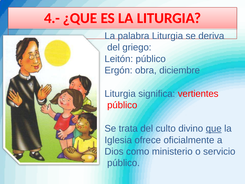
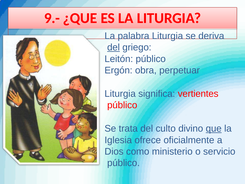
4.-: 4.- -> 9.-
del at (113, 47) underline: none -> present
diciembre: diciembre -> perpetuar
